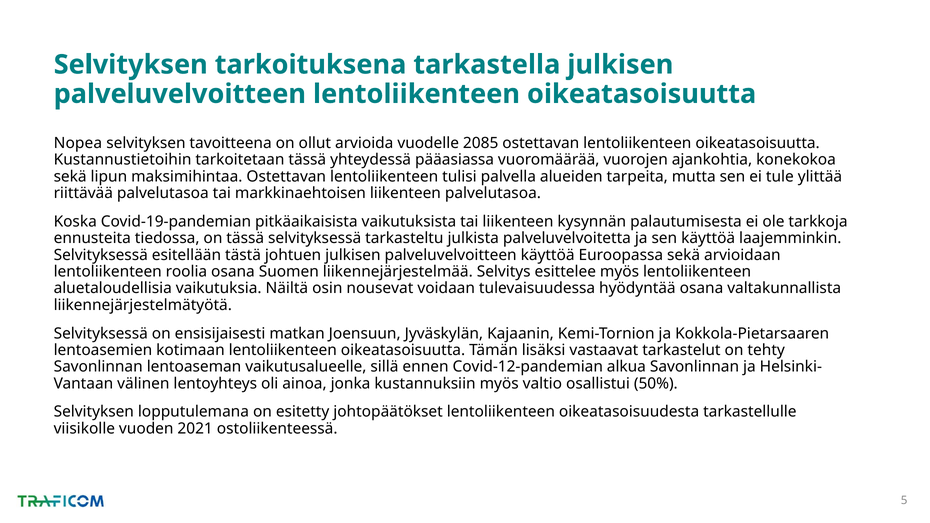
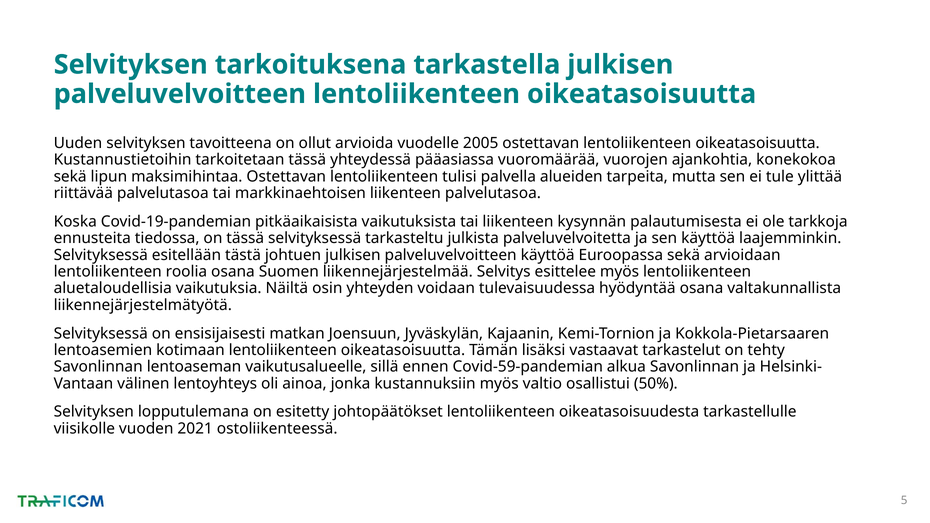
Nopea: Nopea -> Uuden
2085: 2085 -> 2005
nousevat: nousevat -> yhteyden
Covid-12-pandemian: Covid-12-pandemian -> Covid-59-pandemian
